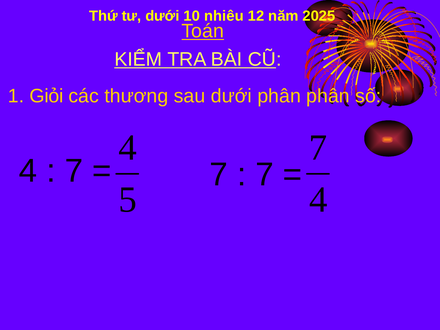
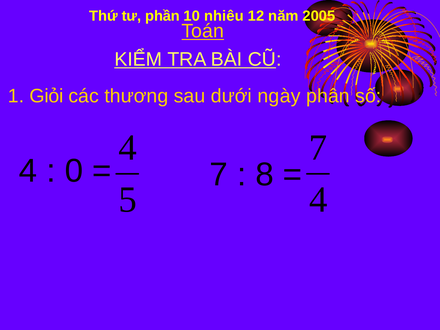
tư dưới: dưới -> phần
2025: 2025 -> 2005
dưới phân: phân -> ngày
7 at (74, 171): 7 -> 0
7 at (265, 175): 7 -> 8
